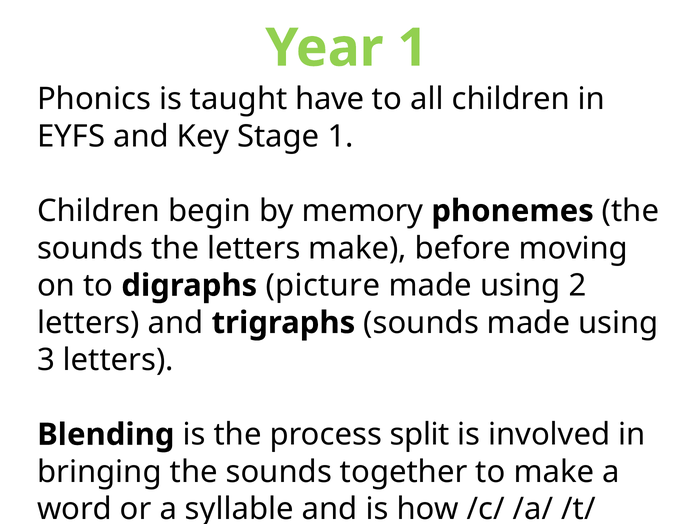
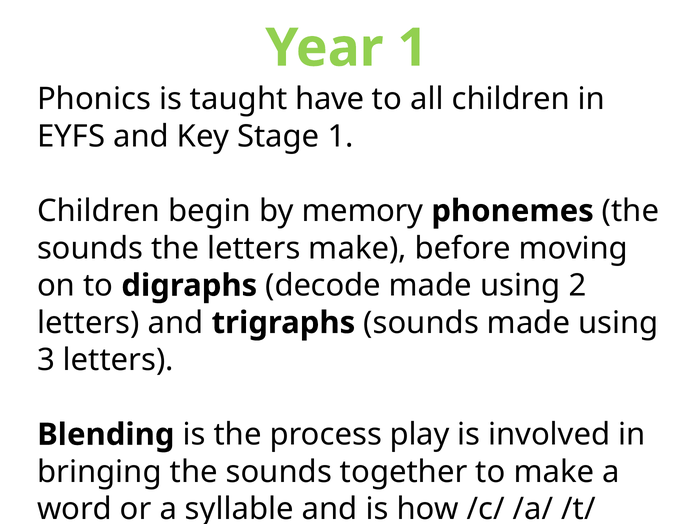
picture: picture -> decode
split: split -> play
